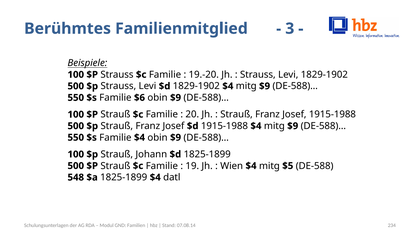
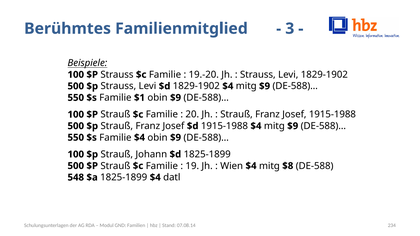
$6: $6 -> $1
$5: $5 -> $8
